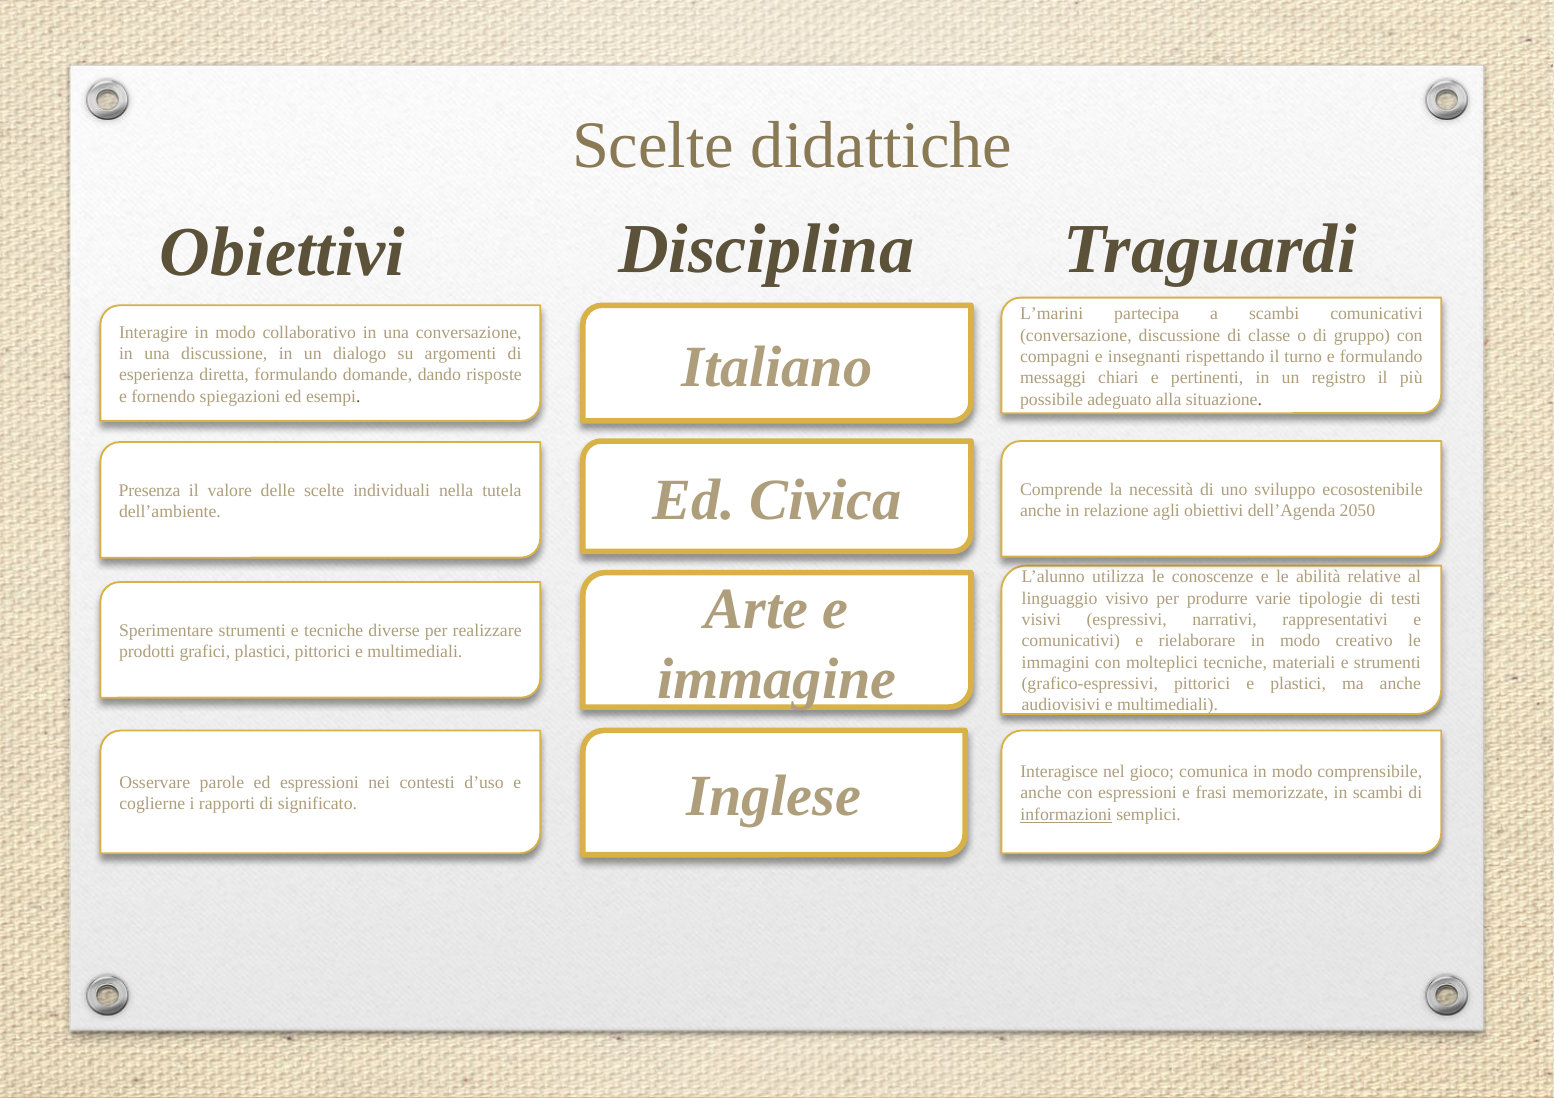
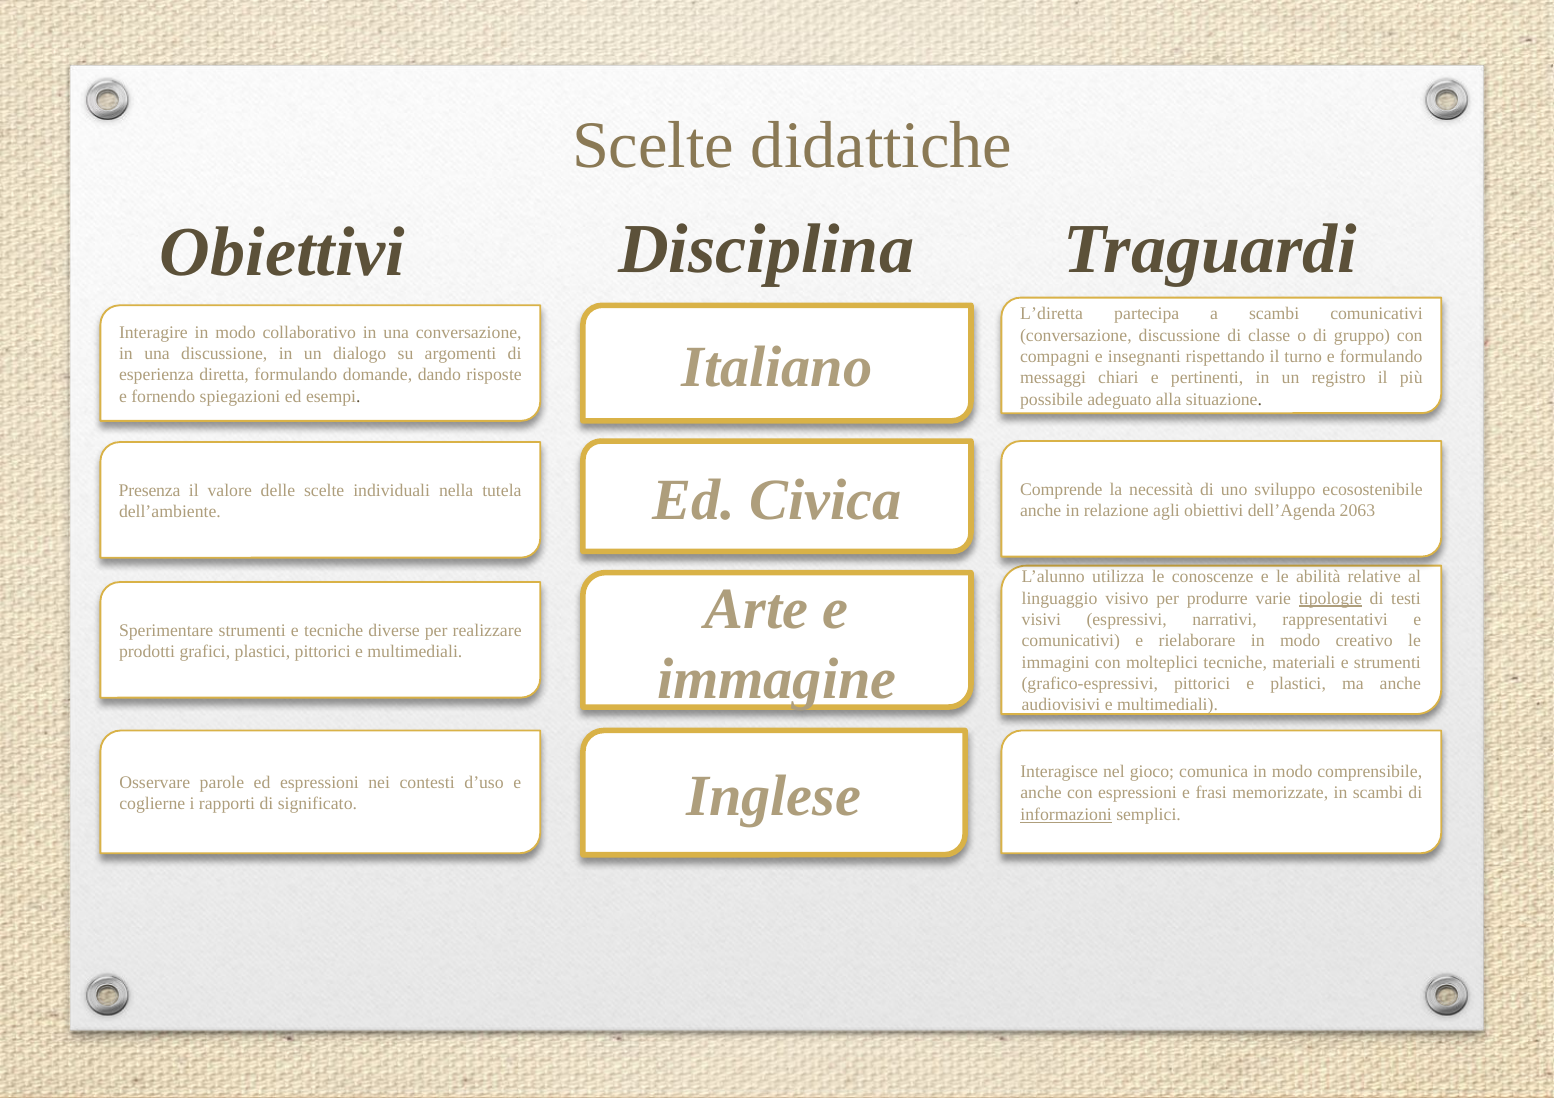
L’marini: L’marini -> L’diretta
2050: 2050 -> 2063
tipologie underline: none -> present
